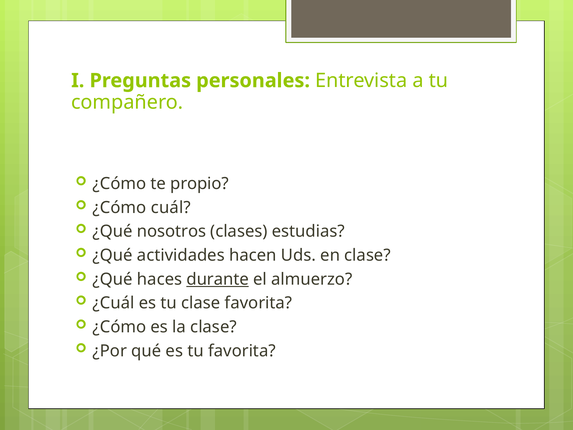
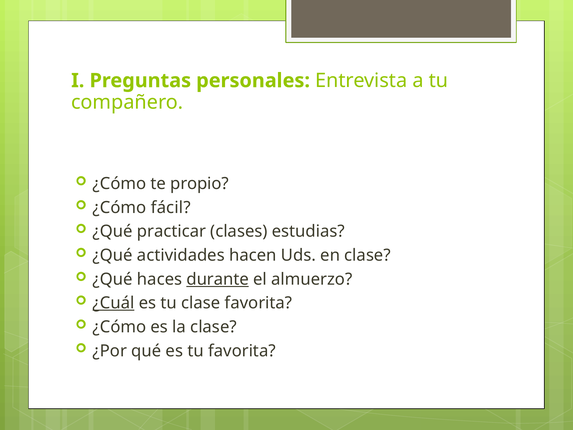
cuál: cuál -> fácil
nosotros: nosotros -> practicar
¿Cuál underline: none -> present
